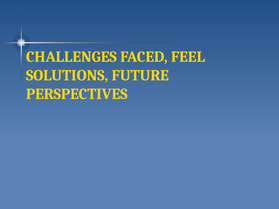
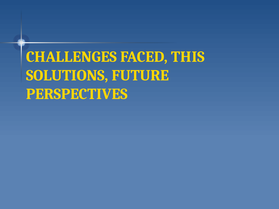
FEEL: FEEL -> THIS
